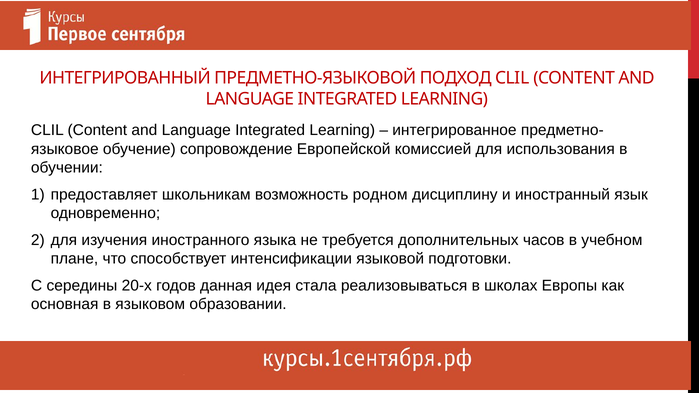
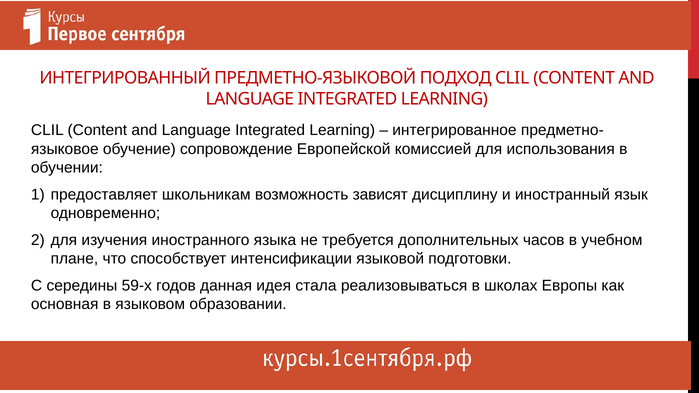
родном: родном -> зависят
20-х: 20-х -> 59-х
